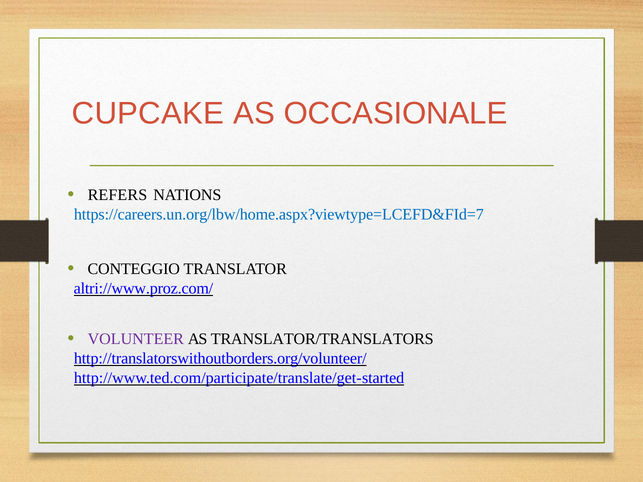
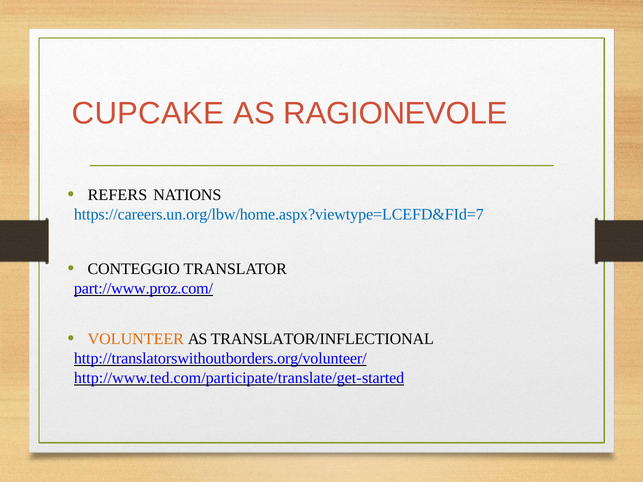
OCCASIONALE: OCCASIONALE -> RAGIONEVOLE
altri://www.proz.com/: altri://www.proz.com/ -> part://www.proz.com/
VOLUNTEER colour: purple -> orange
TRANSLATOR/TRANSLATORS: TRANSLATOR/TRANSLATORS -> TRANSLATOR/INFLECTIONAL
